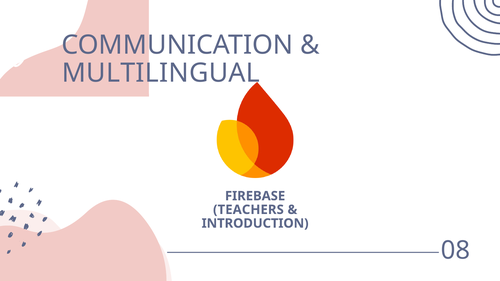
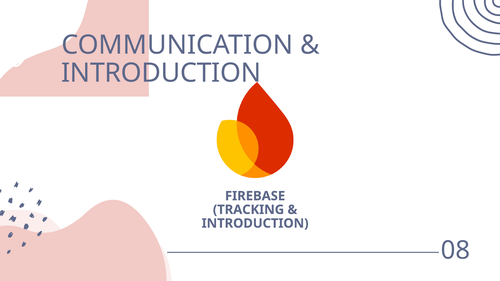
MULTILINGUAL at (161, 73): MULTILINGUAL -> INTRODUCTION
TEACHERS: TEACHERS -> TRACKING
